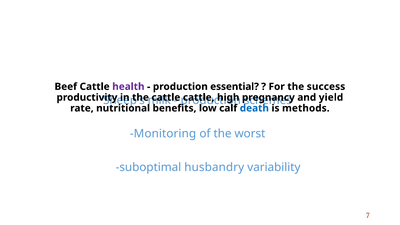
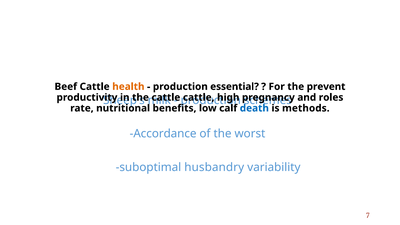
health colour: purple -> orange
success: success -> prevent
yield: yield -> roles
Monitoring: Monitoring -> Accordance
